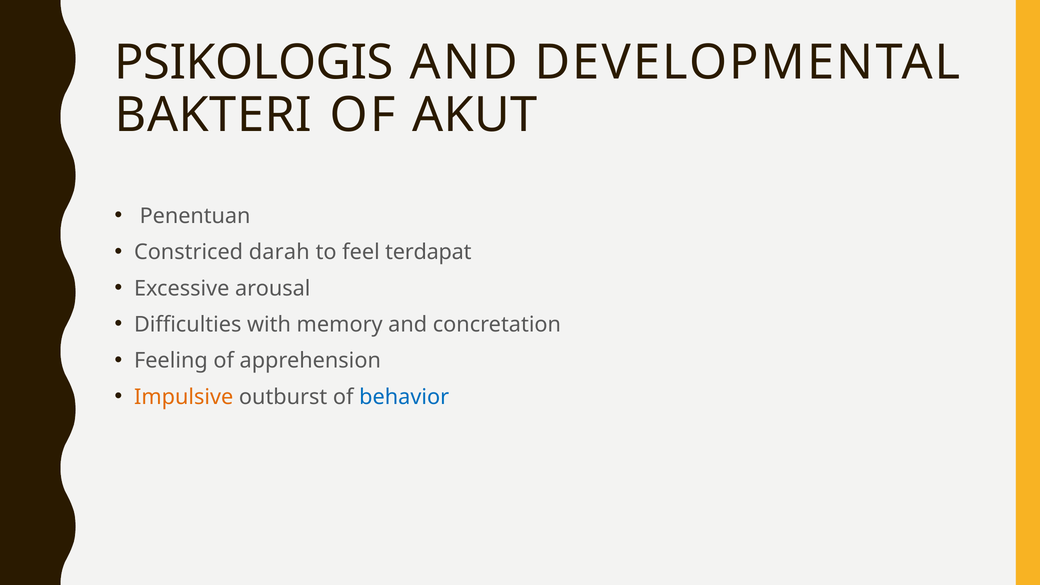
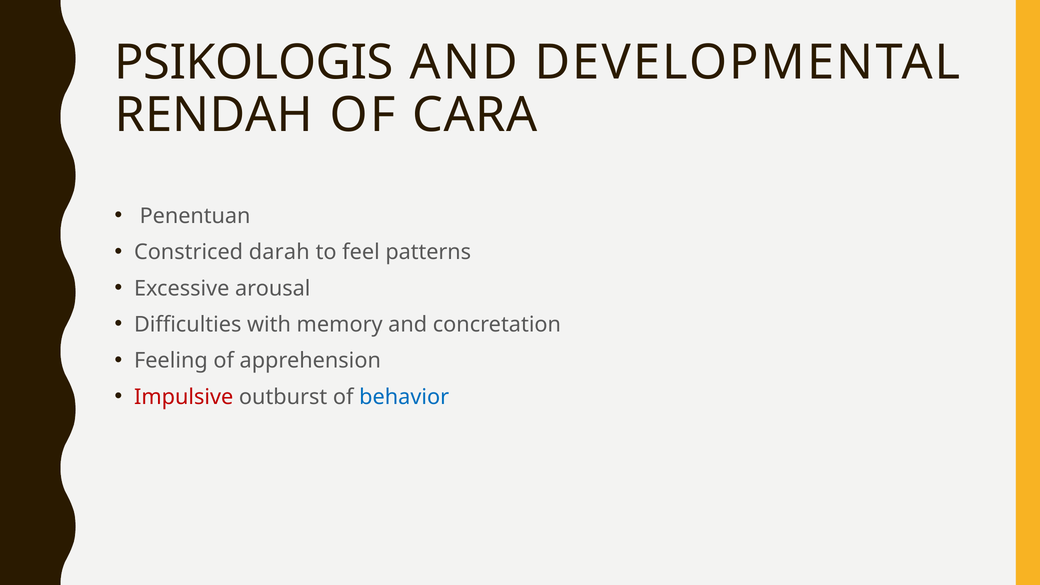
BAKTERI: BAKTERI -> RENDAH
AKUT: AKUT -> CARA
terdapat: terdapat -> patterns
Impulsive colour: orange -> red
